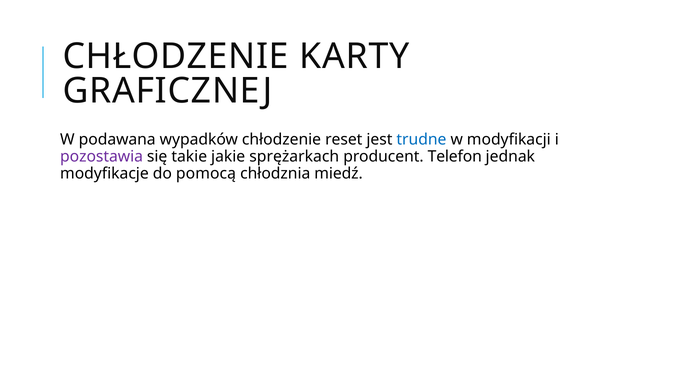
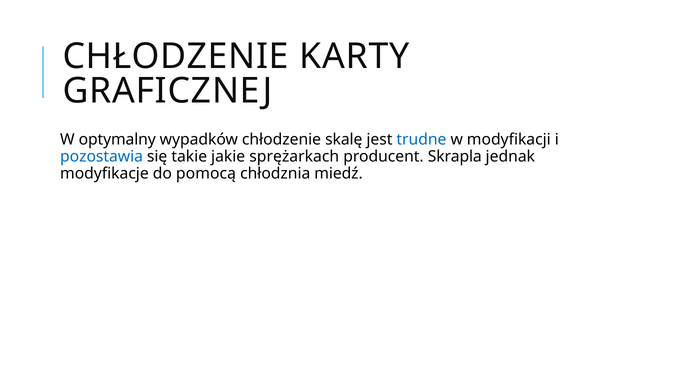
podawana: podawana -> optymalny
reset: reset -> skalę
pozostawia colour: purple -> blue
Telefon: Telefon -> Skrapla
